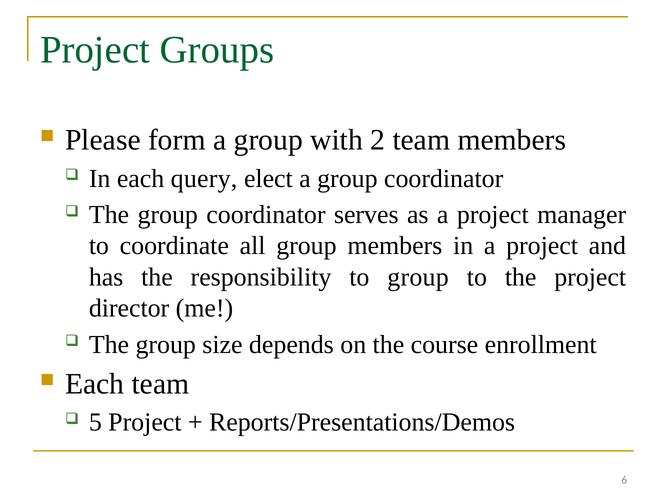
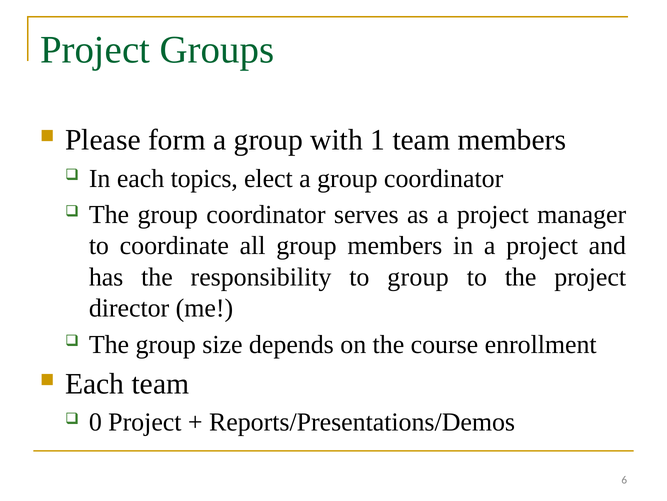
2: 2 -> 1
query: query -> topics
5: 5 -> 0
